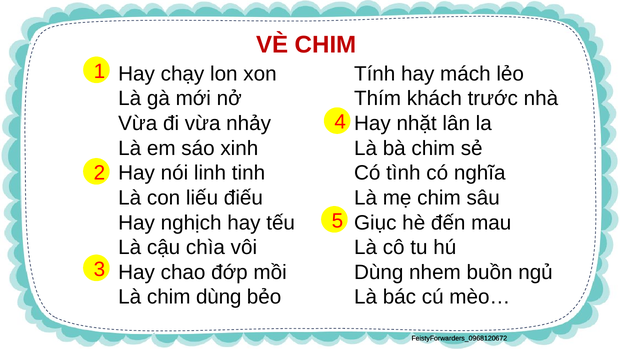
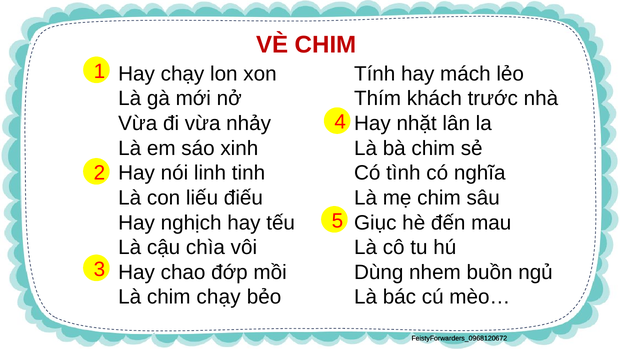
chim dùng: dùng -> chạy
